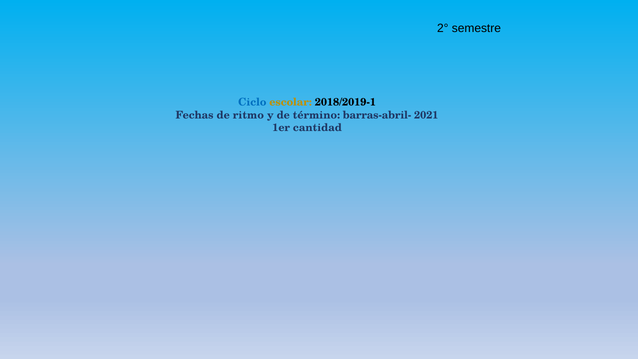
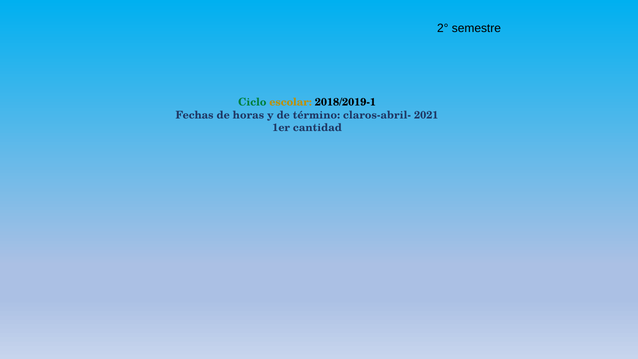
Ciclo colour: blue -> green
ritmo: ritmo -> horas
barras-abril-: barras-abril- -> claros-abril-
